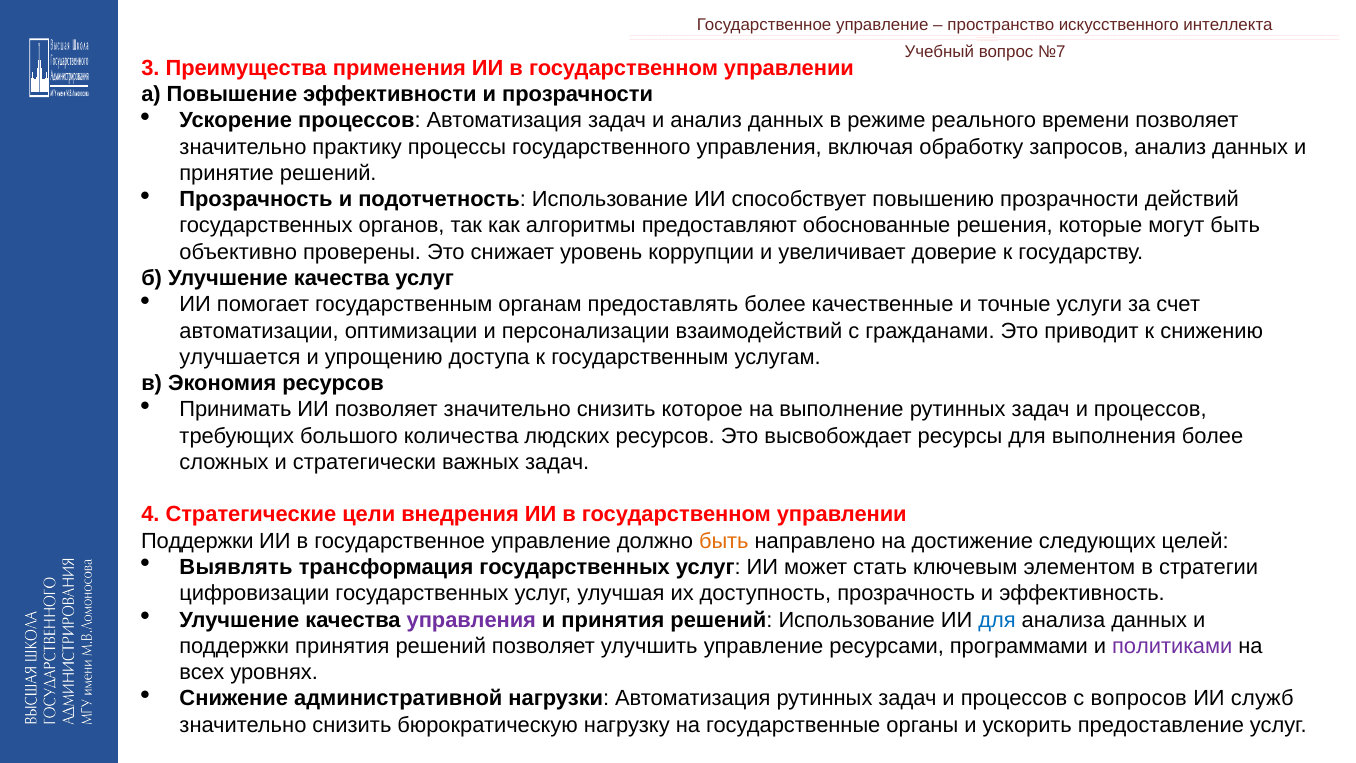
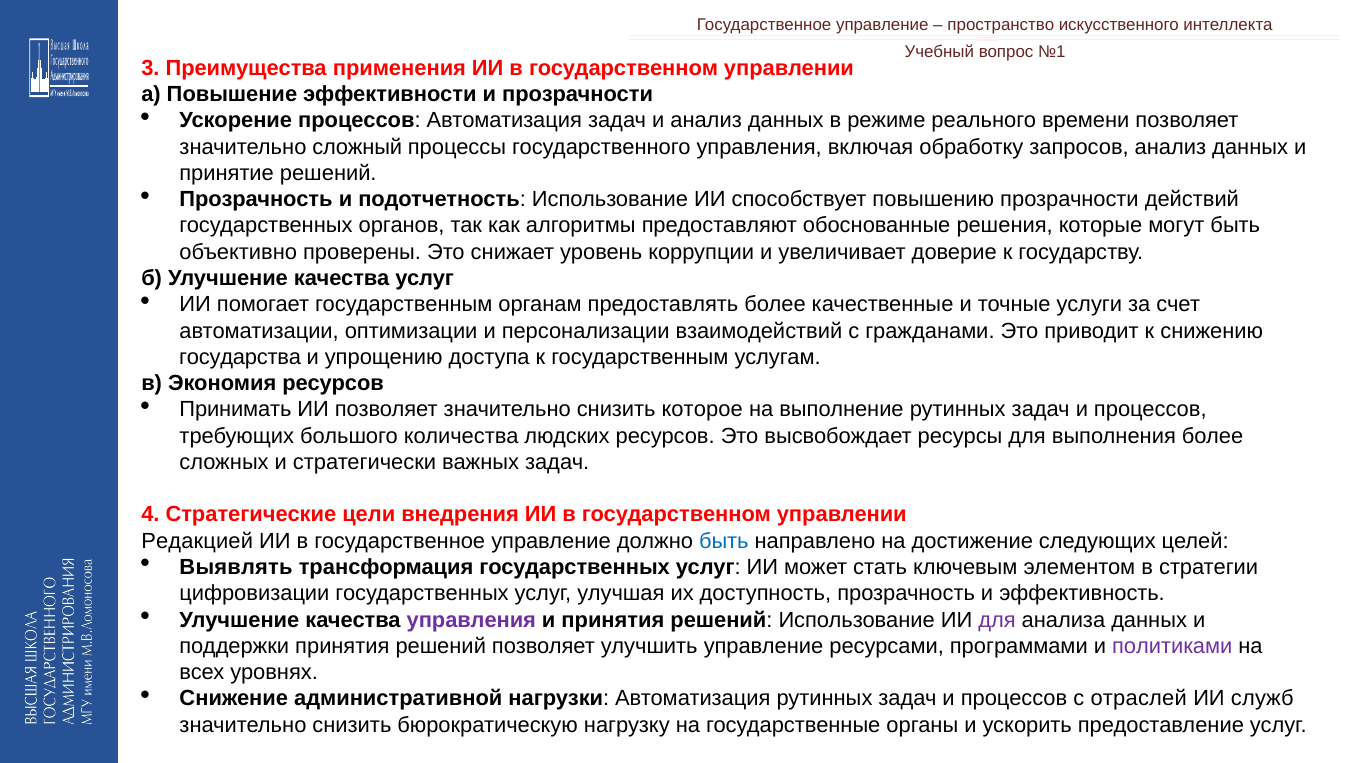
№7: №7 -> №1
практику: практику -> сложный
улучшается: улучшается -> государства
Поддержки at (197, 541): Поддержки -> Редакцией
быть at (724, 541) colour: orange -> blue
для at (997, 620) colour: blue -> purple
вопросов: вопросов -> отраслей
